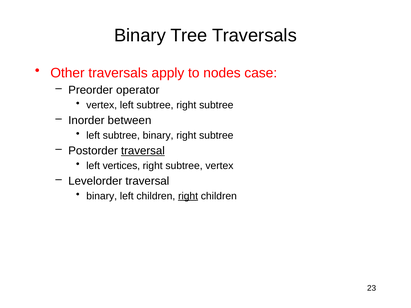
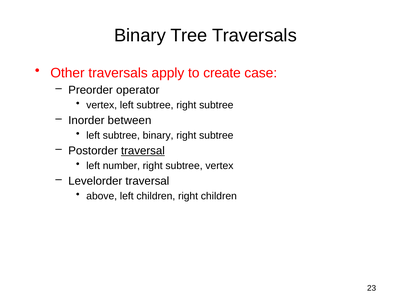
nodes: nodes -> create
vertices: vertices -> number
binary at (102, 196): binary -> above
right at (188, 196) underline: present -> none
